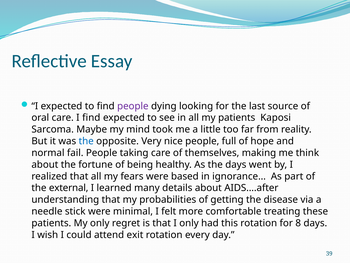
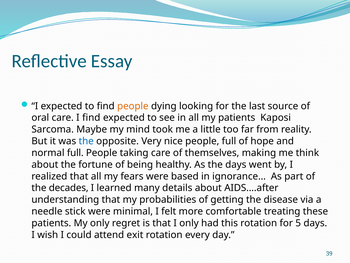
people at (133, 106) colour: purple -> orange
normal fail: fail -> full
external: external -> decades
8: 8 -> 5
